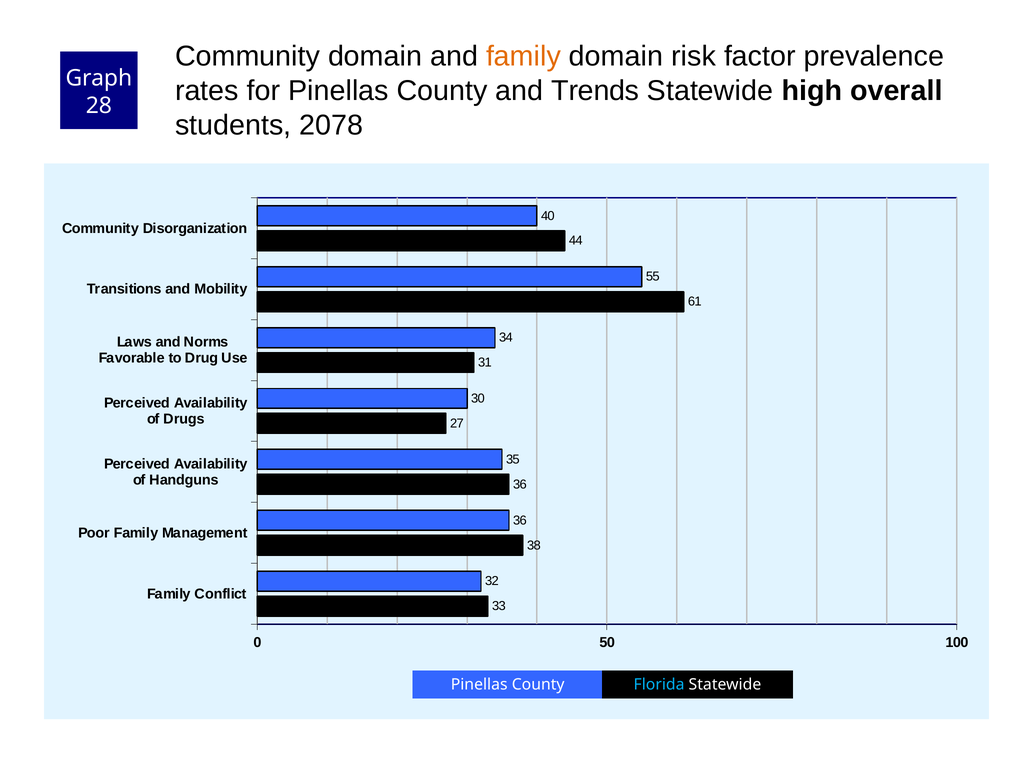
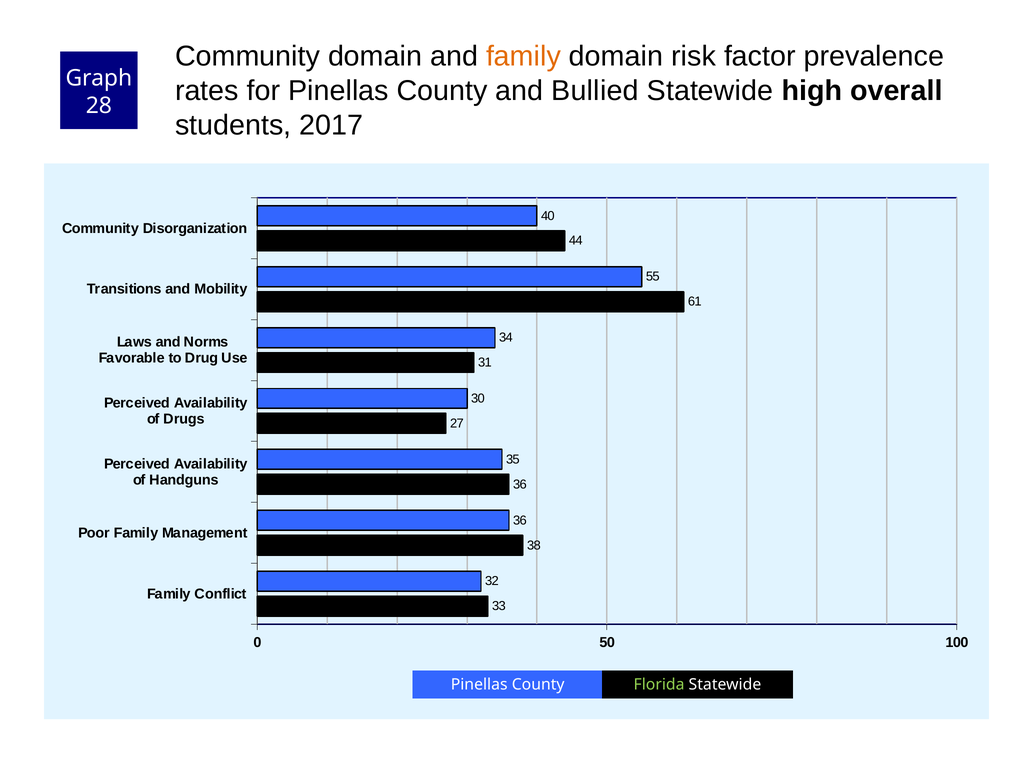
Trends: Trends -> Bullied
2078: 2078 -> 2017
Florida colour: light blue -> light green
